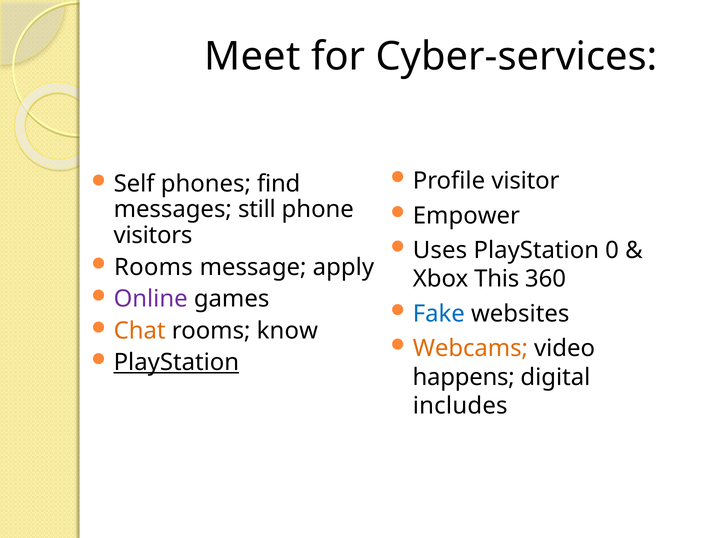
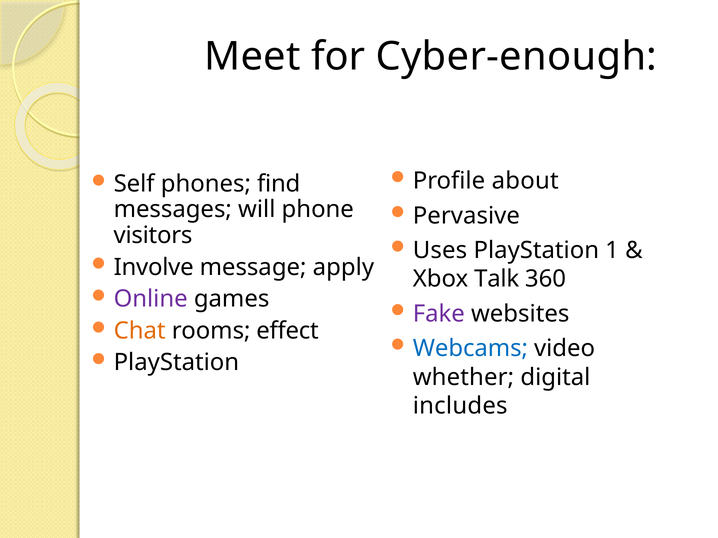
Cyber-services: Cyber-services -> Cyber-enough
visitor: visitor -> about
still: still -> will
Empower: Empower -> Pervasive
0: 0 -> 1
Rooms at (153, 267): Rooms -> Involve
This: This -> Talk
Fake colour: blue -> purple
know: know -> effect
Webcams colour: orange -> blue
PlayStation at (176, 363) underline: present -> none
happens: happens -> whether
